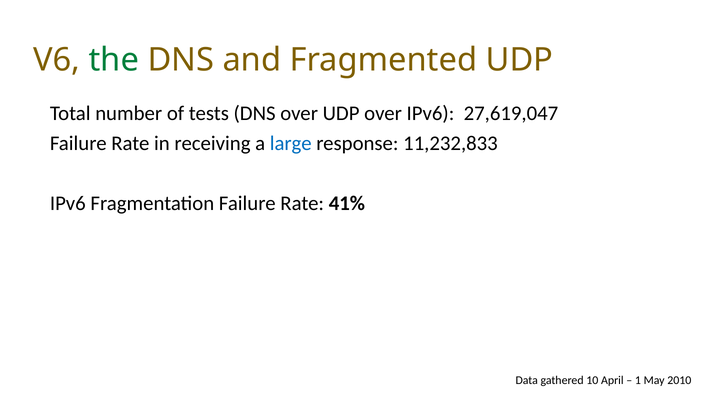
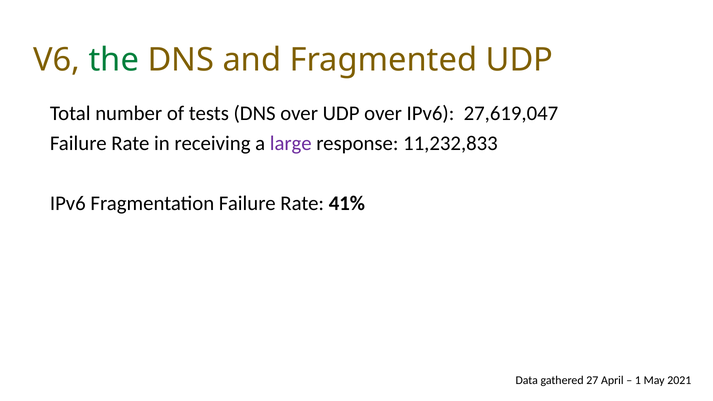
large colour: blue -> purple
10: 10 -> 27
2010: 2010 -> 2021
